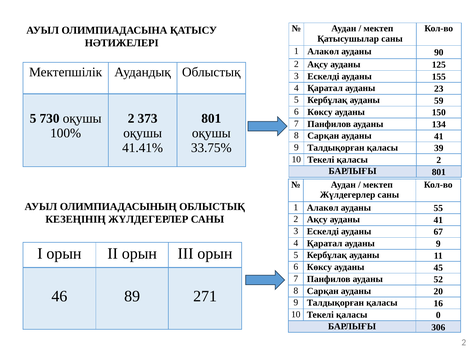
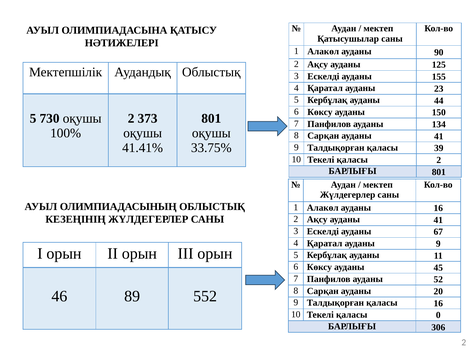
59: 59 -> 44
ауданы 55: 55 -> 16
271: 271 -> 552
